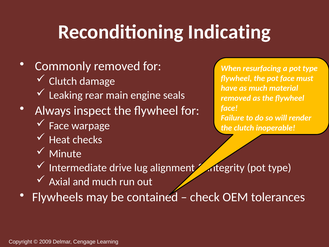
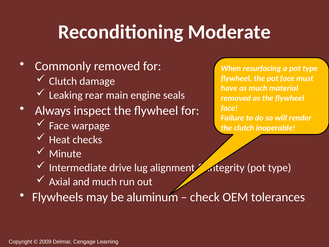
Indicating: Indicating -> Moderate
contained: contained -> aluminum
